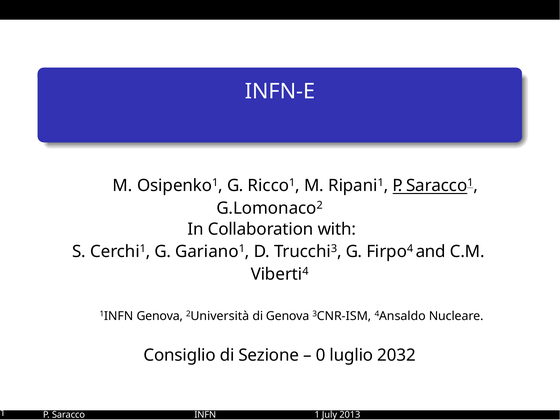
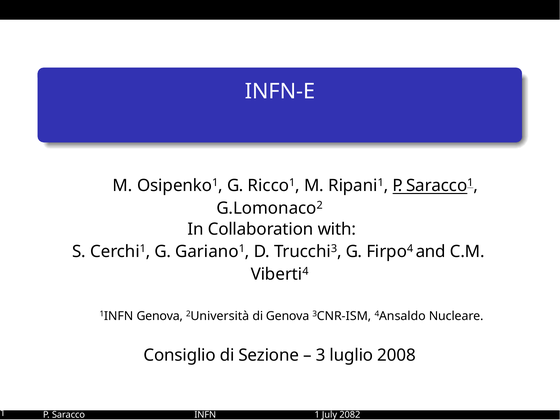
0: 0 -> 3
2032: 2032 -> 2008
2013: 2013 -> 2082
